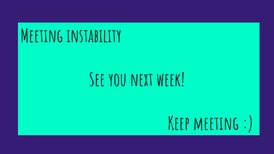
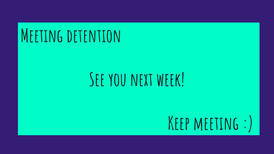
instability: instability -> detention
